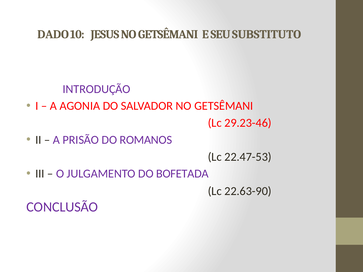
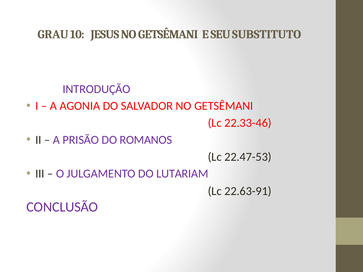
DADO: DADO -> GRAU
29.23-46: 29.23-46 -> 22.33-46
BOFETADA: BOFETADA -> LUTARIAM
22.63-90: 22.63-90 -> 22.63-91
